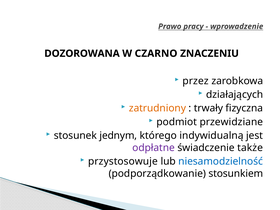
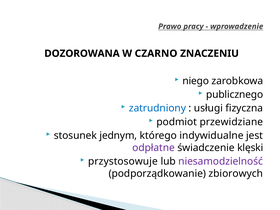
przez: przez -> niego
działających: działających -> publicznego
zatrudniony colour: orange -> blue
trwały: trwały -> usługi
indywidualną: indywidualną -> indywidualne
także: także -> klęski
niesamodzielność colour: blue -> purple
stosunkiem: stosunkiem -> zbiorowych
